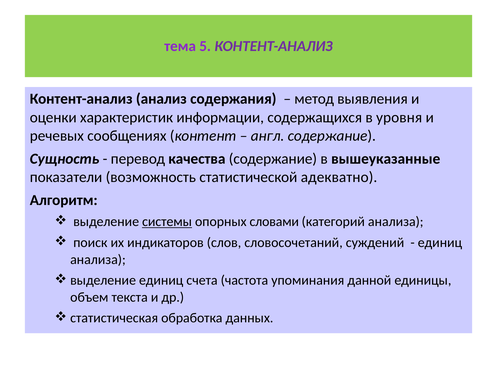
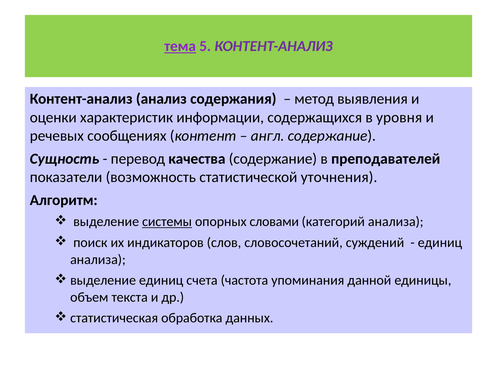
тема underline: none -> present
вышеуказанные: вышеуказанные -> преподавателей
адекватно: адекватно -> уточнения
